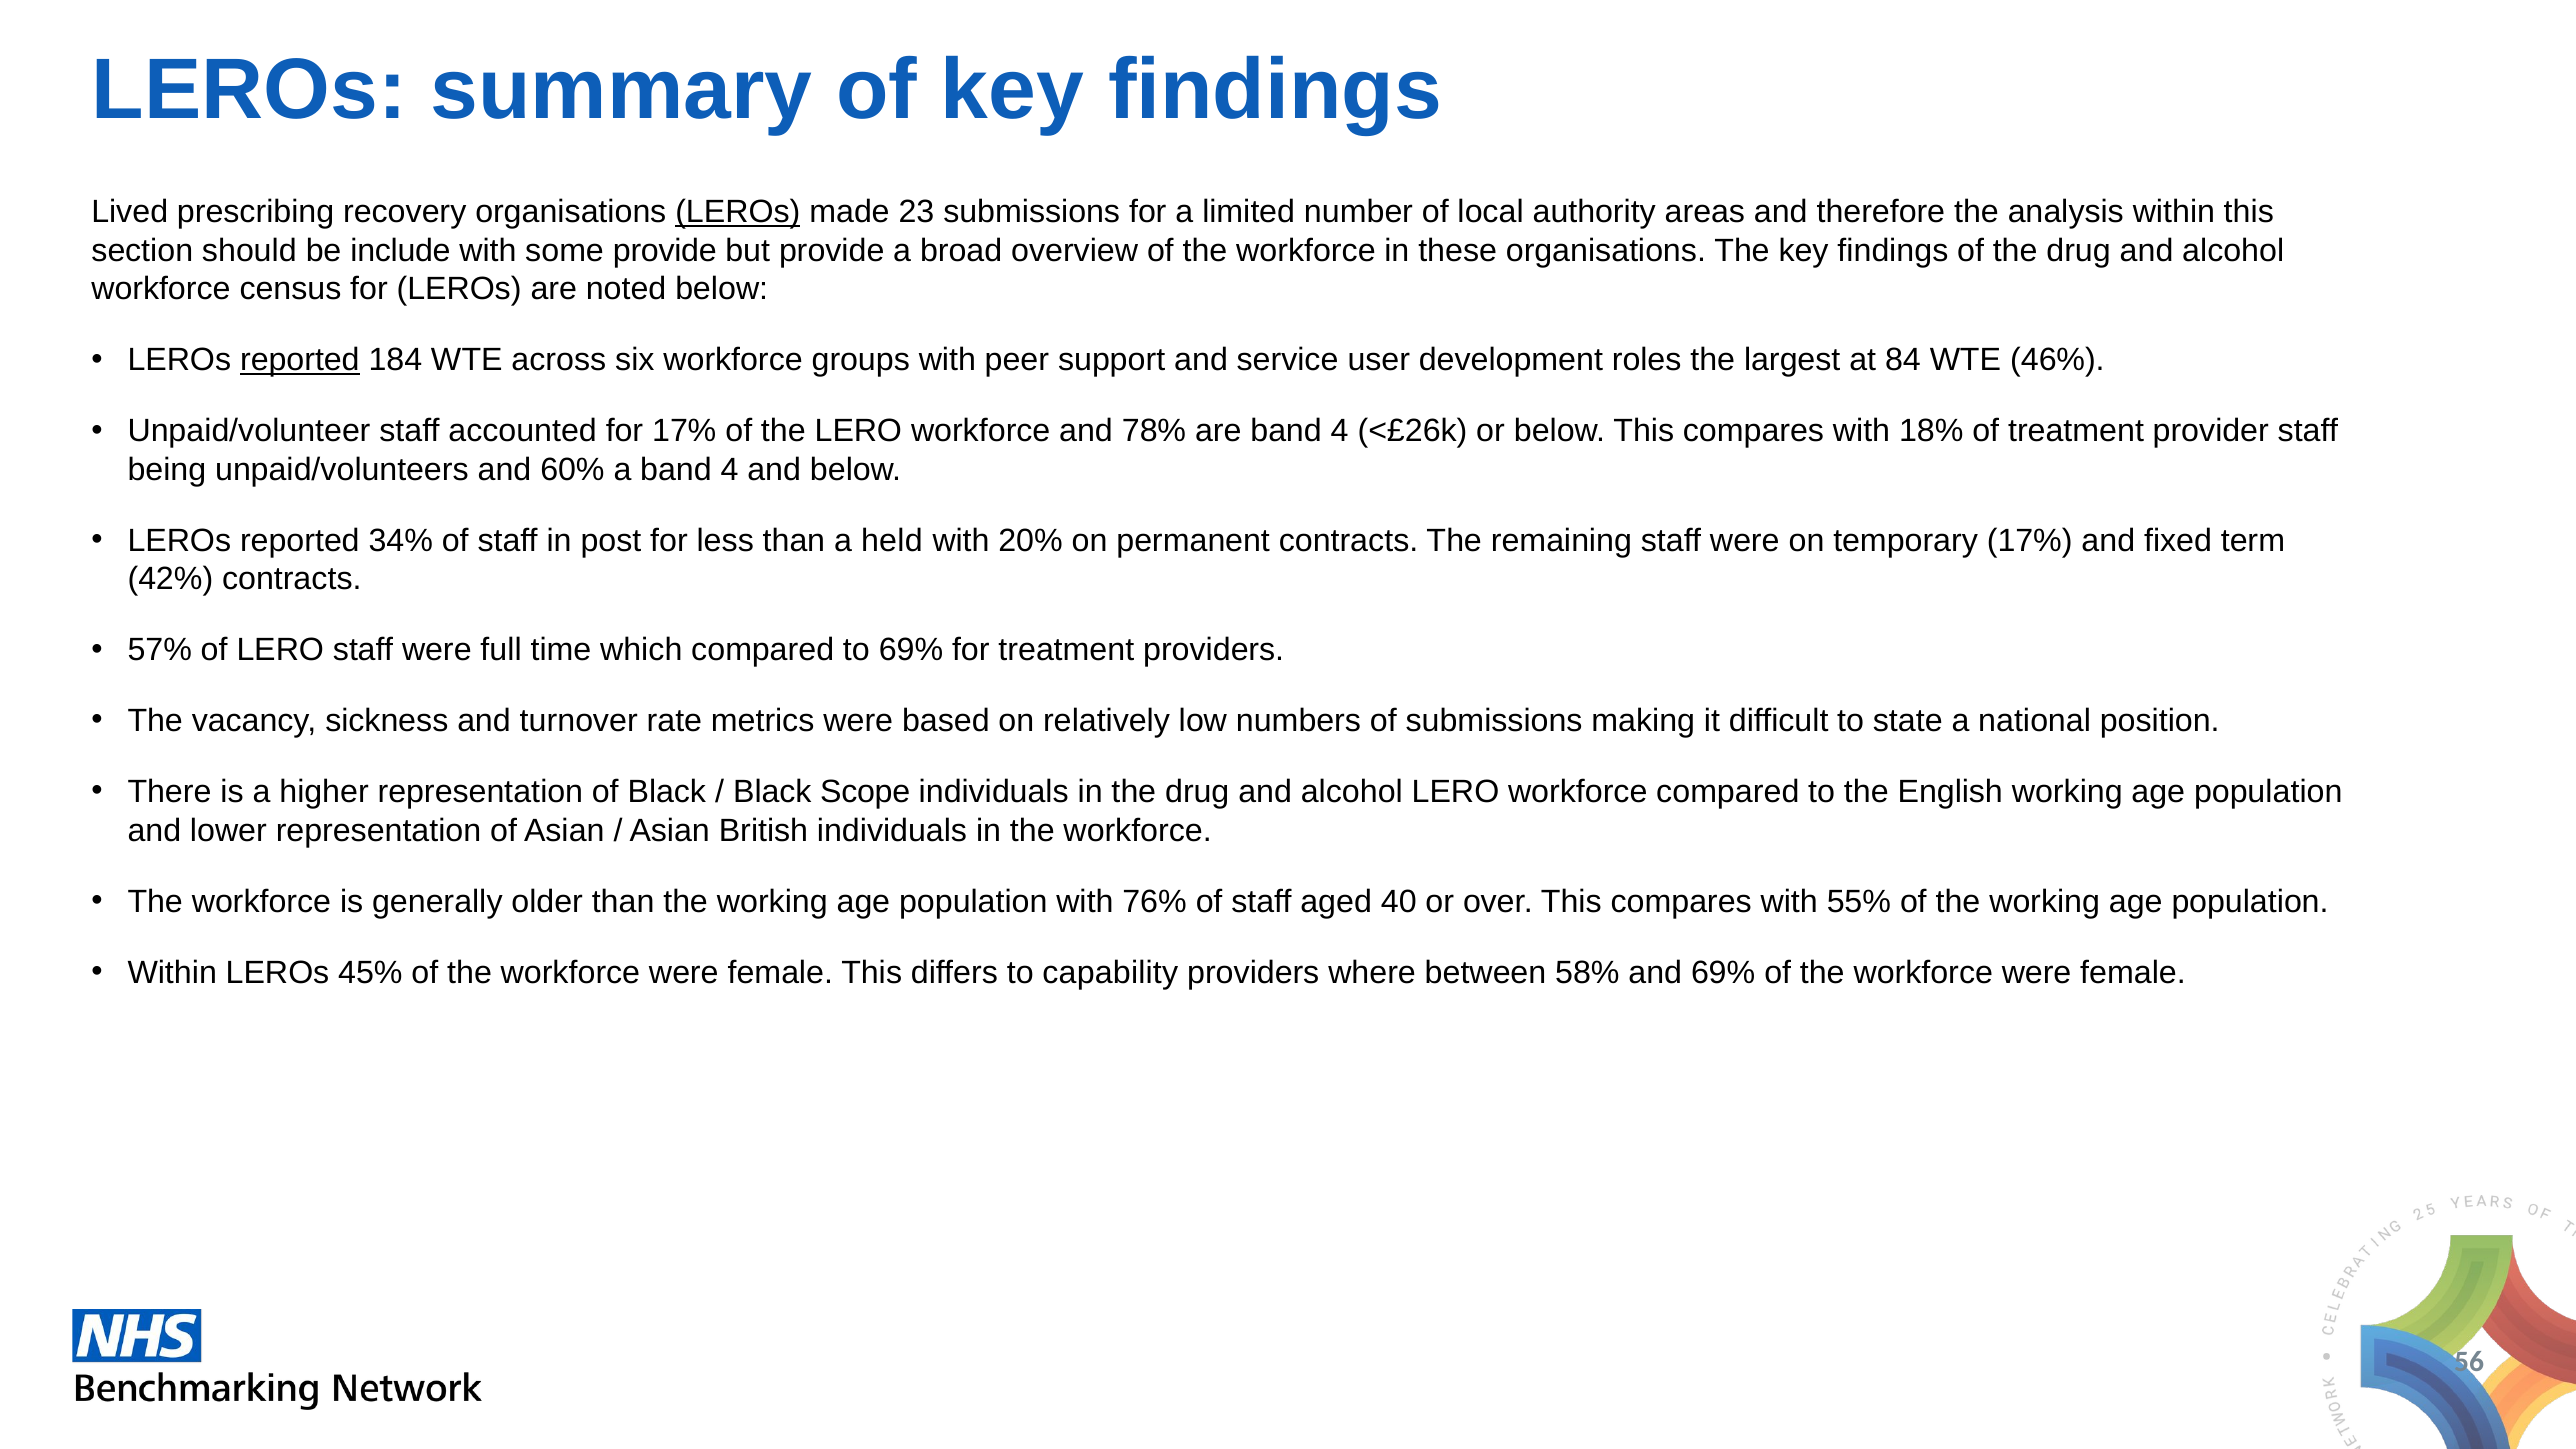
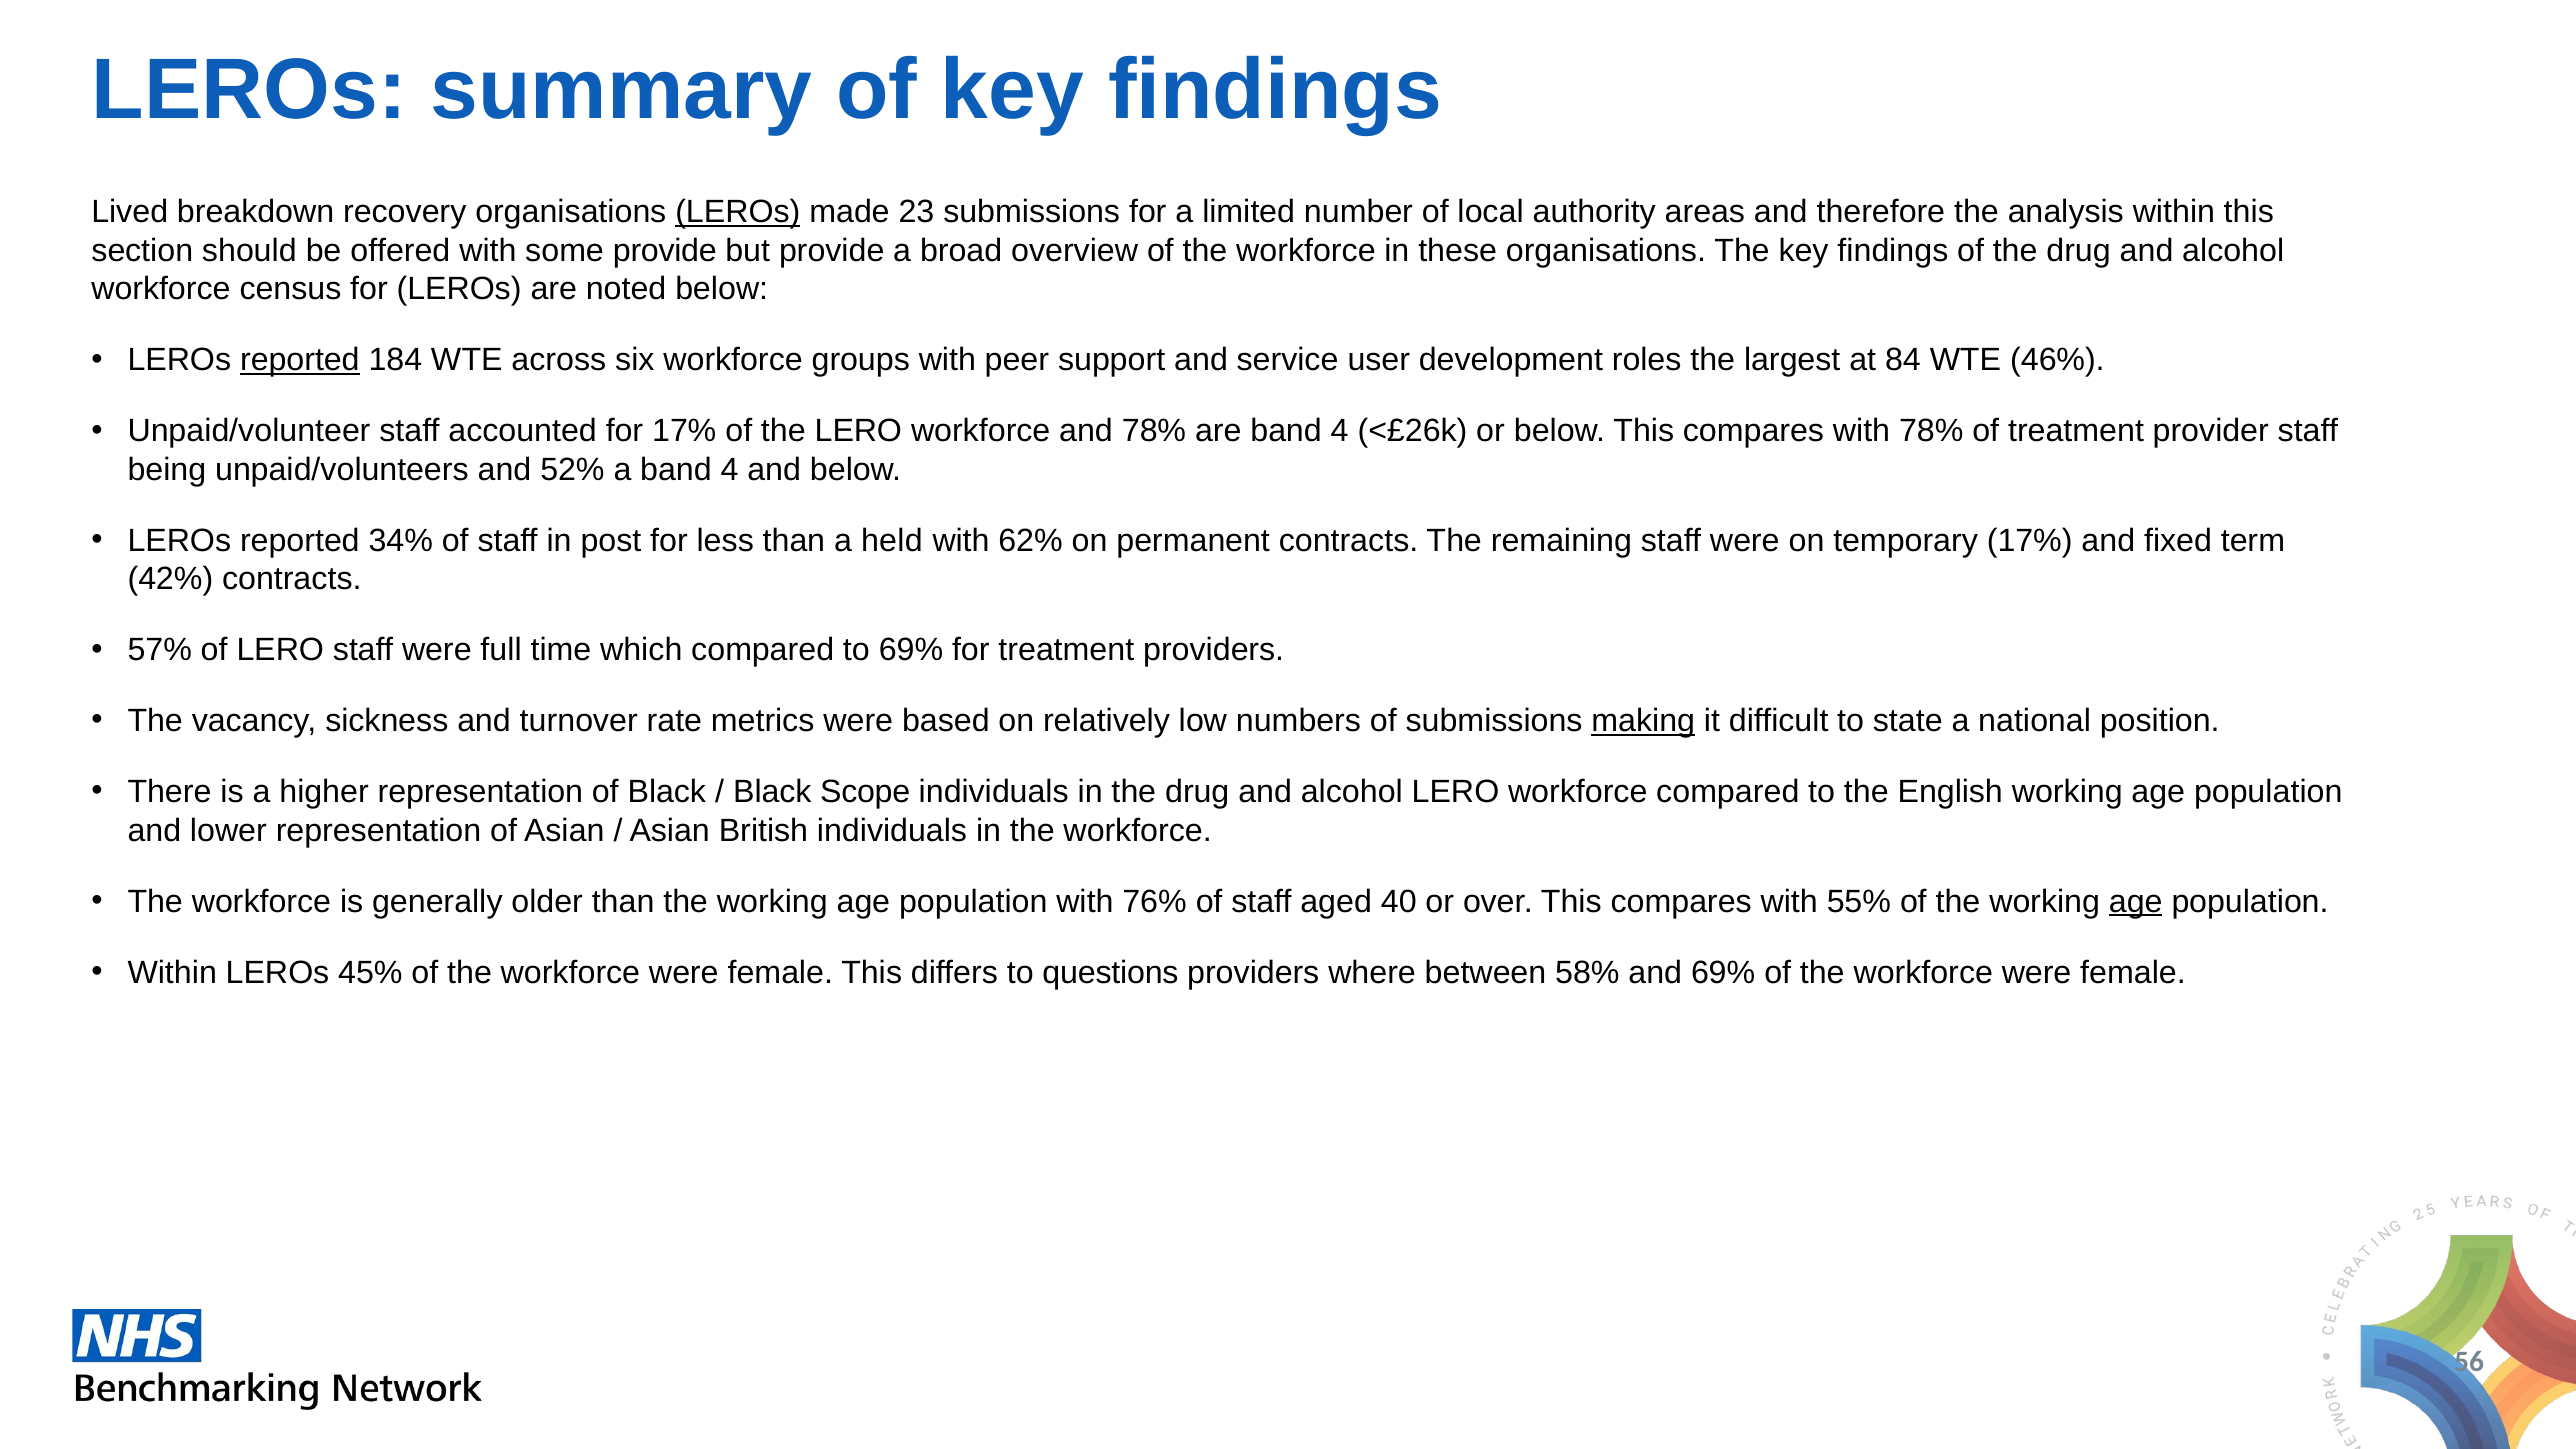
prescribing: prescribing -> breakdown
include: include -> offered
with 18%: 18% -> 78%
60%: 60% -> 52%
20%: 20% -> 62%
making underline: none -> present
age at (2136, 902) underline: none -> present
capability: capability -> questions
